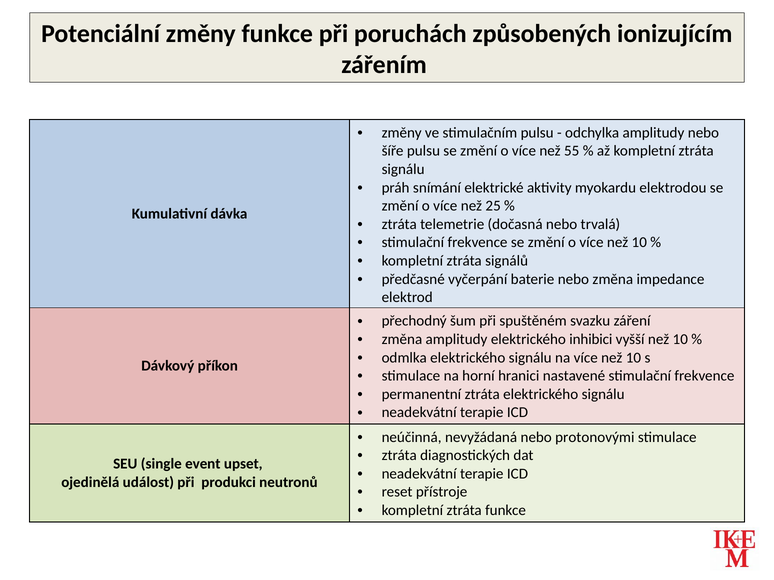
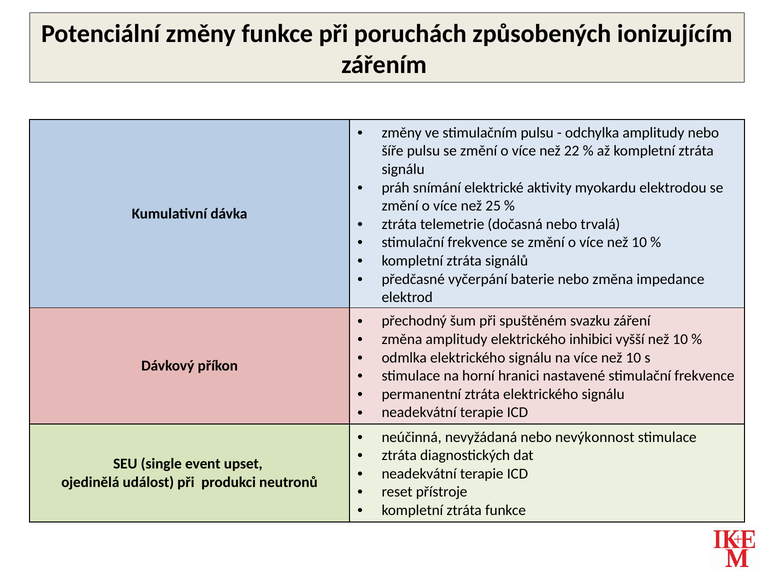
55: 55 -> 22
protonovými: protonovými -> nevýkonnost
